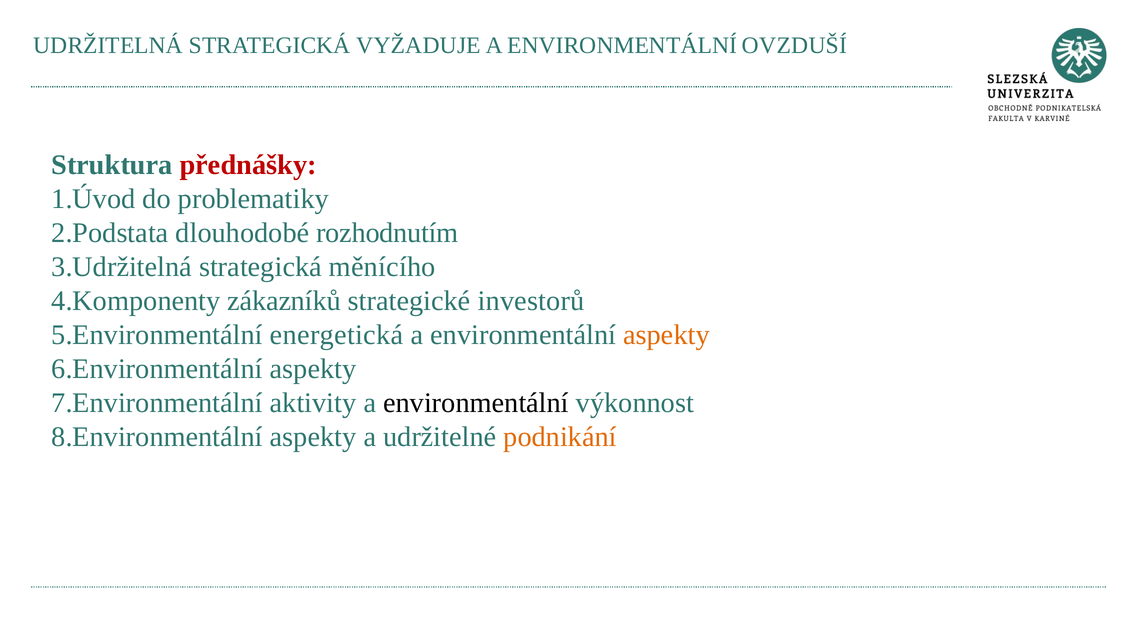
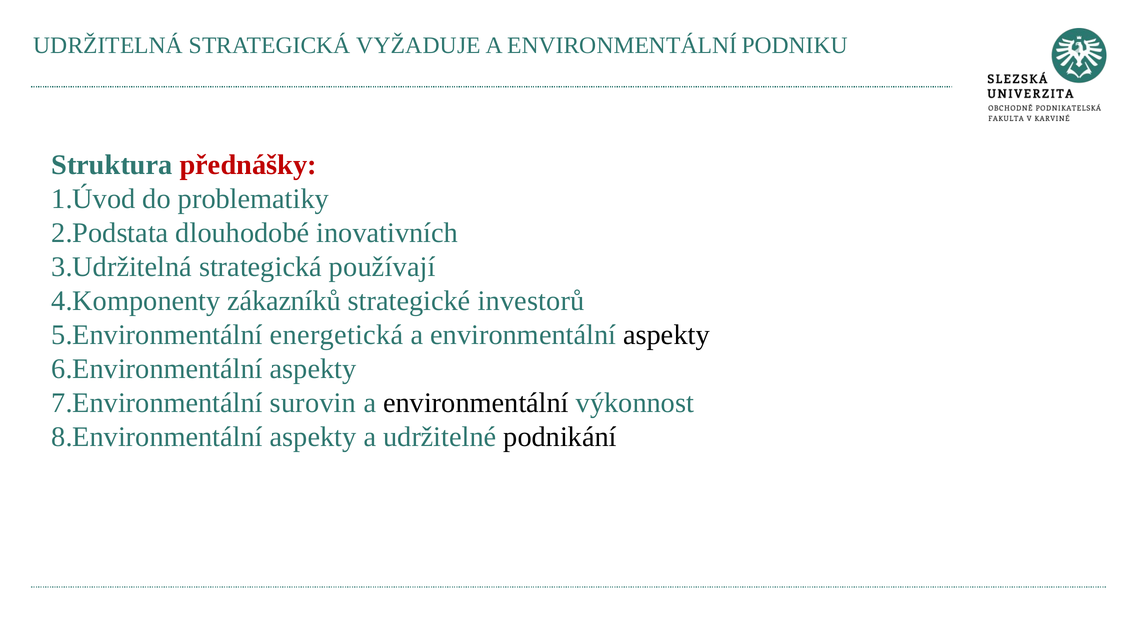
OVZDUŠÍ: OVZDUŠÍ -> PODNIKU
rozhodnutím: rozhodnutím -> inovativních
měnícího: měnícího -> používají
aspekty at (666, 335) colour: orange -> black
aktivity: aktivity -> surovin
podnikání colour: orange -> black
